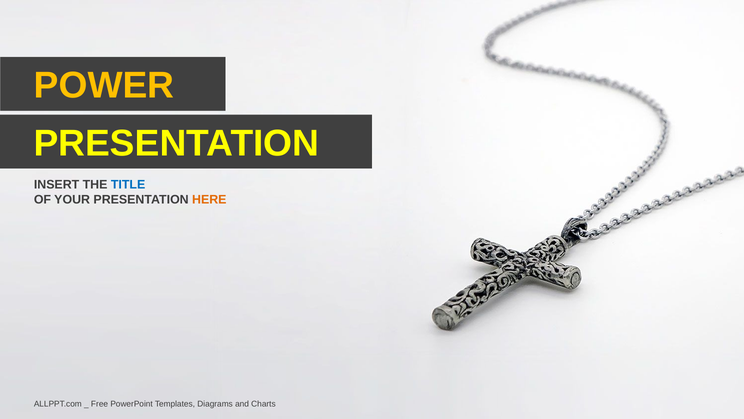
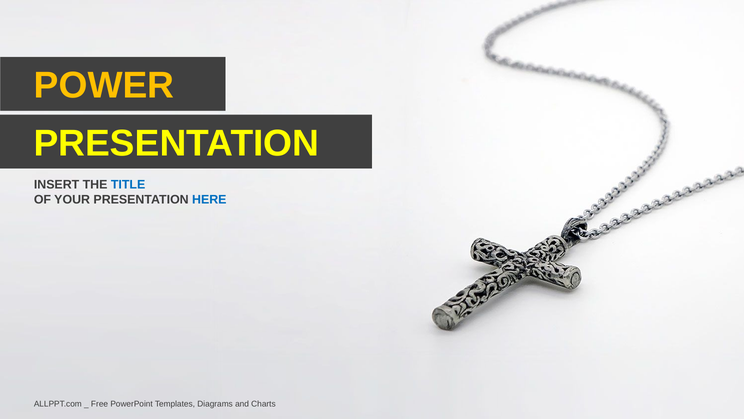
HERE colour: orange -> blue
